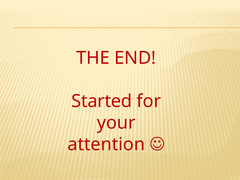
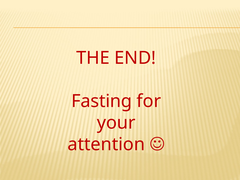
Started: Started -> Fasting
